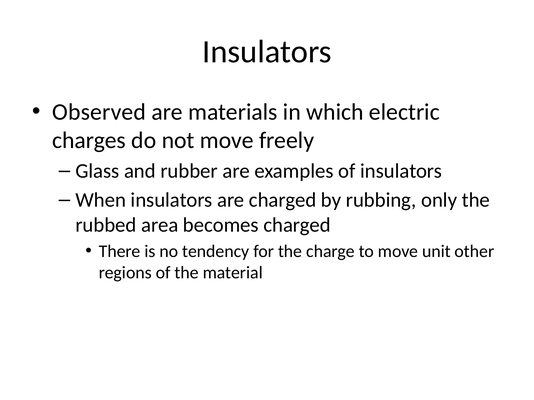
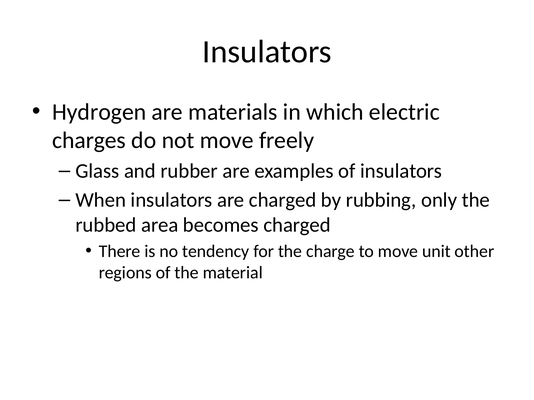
Observed: Observed -> Hydrogen
